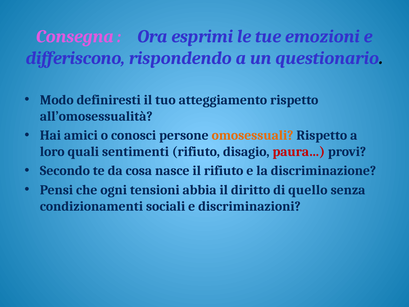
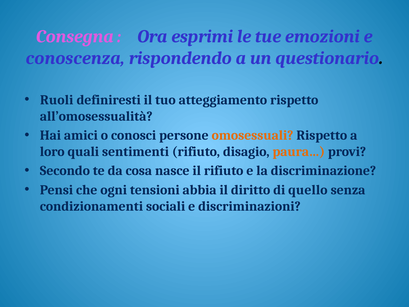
differiscono: differiscono -> conoscenza
Modo: Modo -> Ruoli
paura… colour: red -> orange
